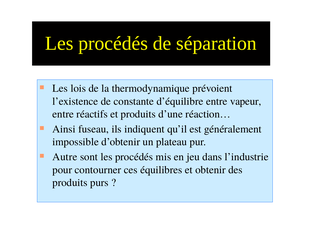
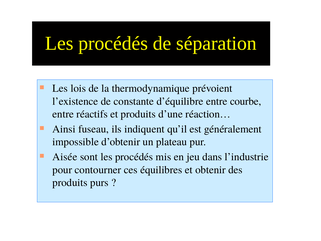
vapeur: vapeur -> courbe
Autre: Autre -> Aisée
